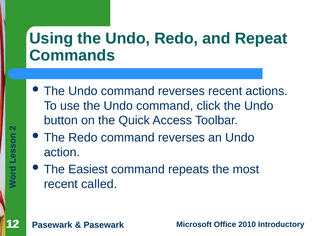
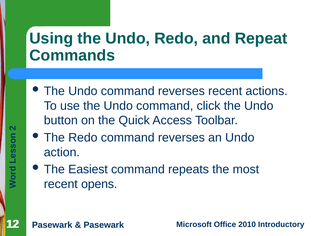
called: called -> opens
